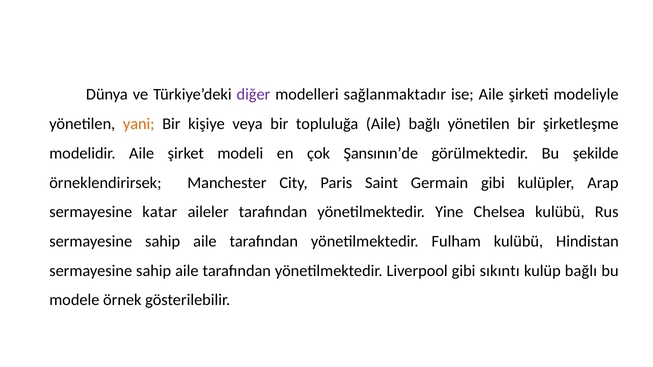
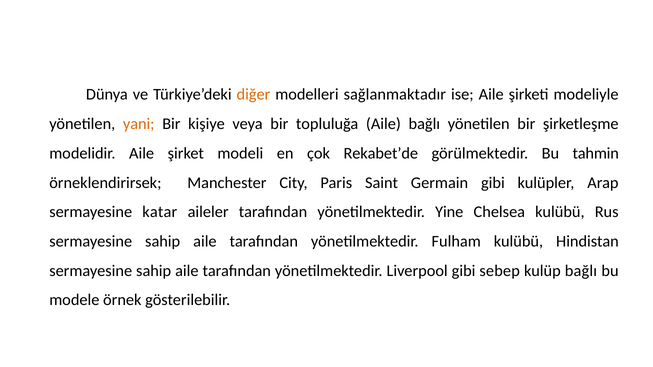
diğer colour: purple -> orange
Şansının’de: Şansının’de -> Rekabet’de
şekilde: şekilde -> tahmin
sıkıntı: sıkıntı -> sebep
